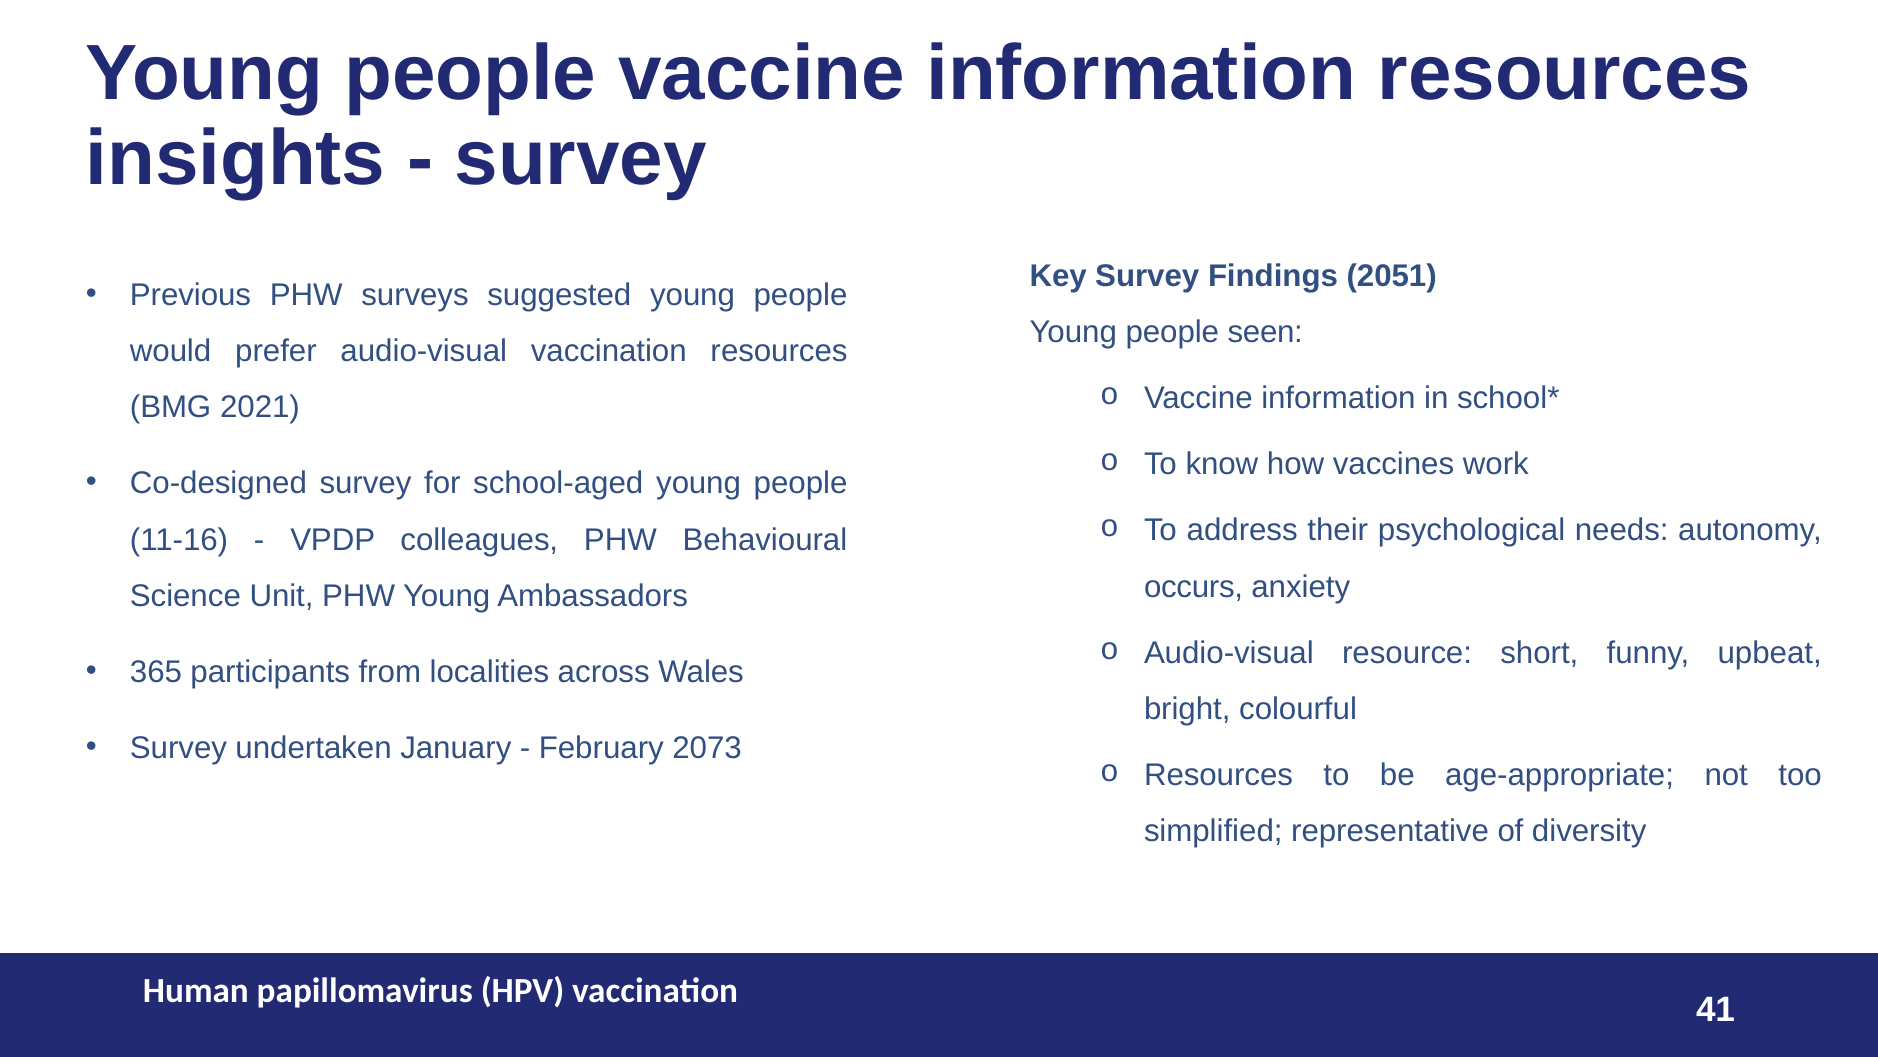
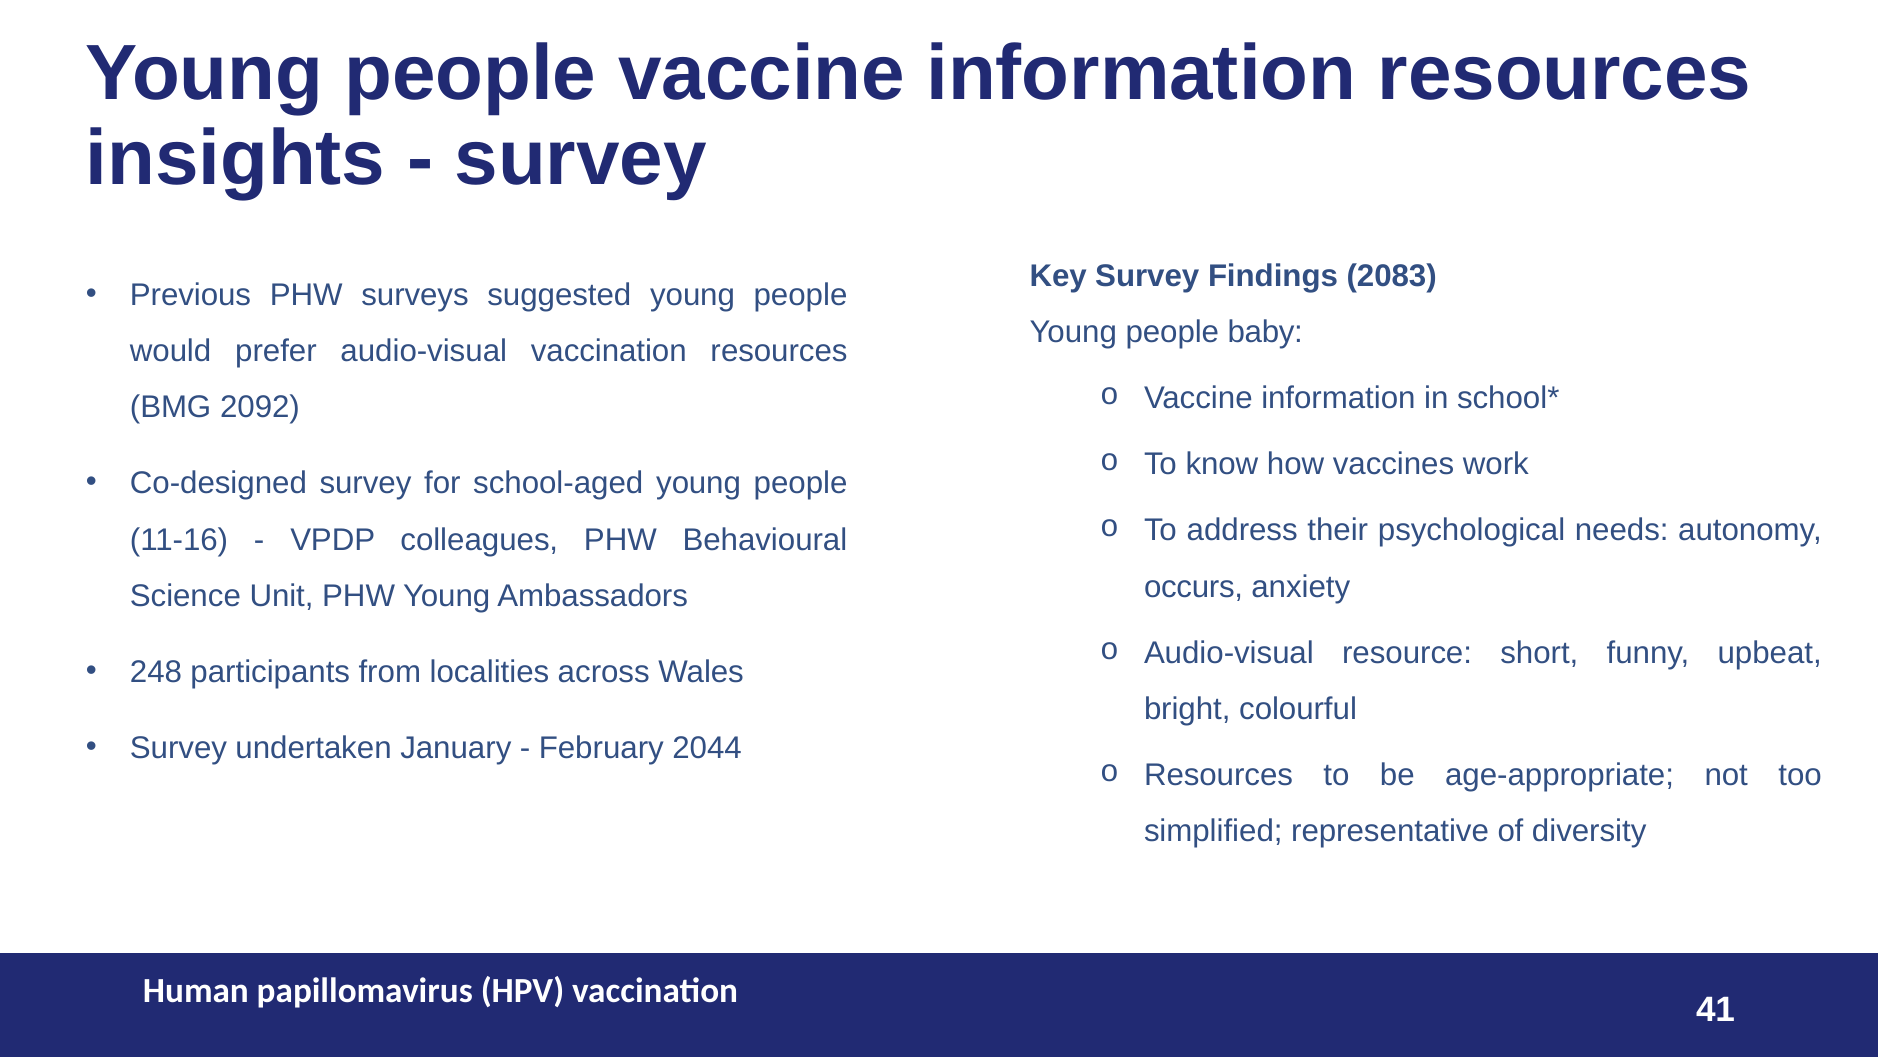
2051: 2051 -> 2083
seen: seen -> baby
2021: 2021 -> 2092
365: 365 -> 248
2073: 2073 -> 2044
